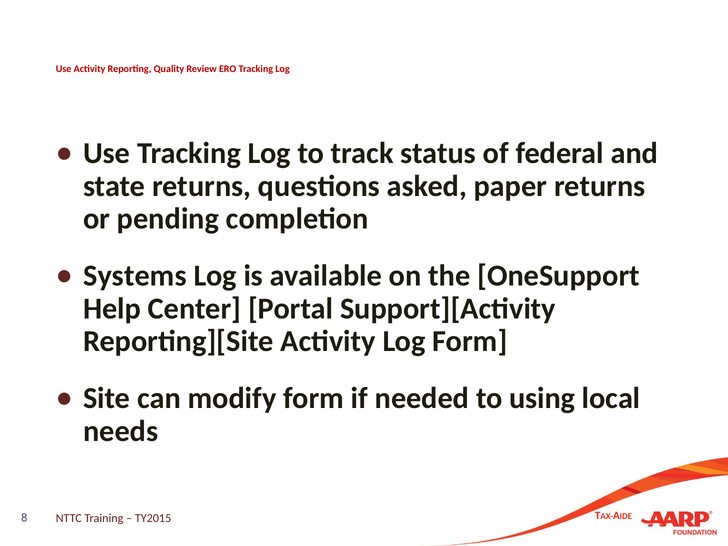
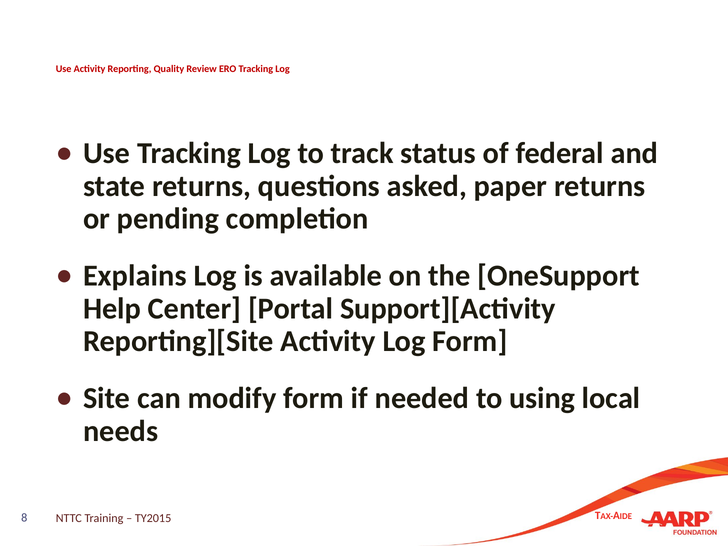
Systems: Systems -> Explains
